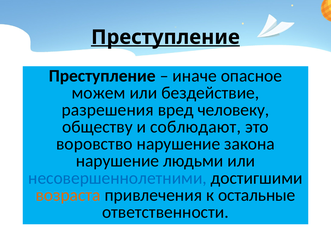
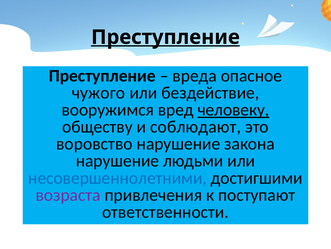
иначе: иначе -> вреда
можем: можем -> чужого
разрешения: разрешения -> вооружимся
человеку underline: none -> present
возраста colour: orange -> purple
остальные: остальные -> поступают
